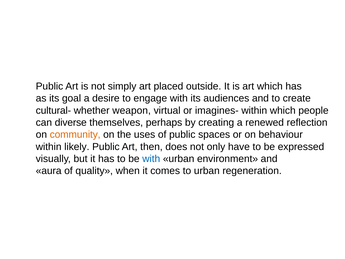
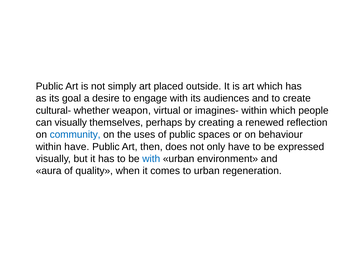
can diverse: diverse -> visually
community colour: orange -> blue
within likely: likely -> have
